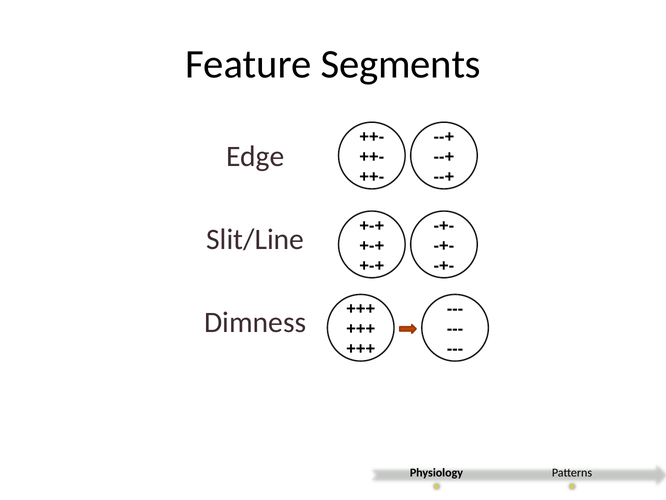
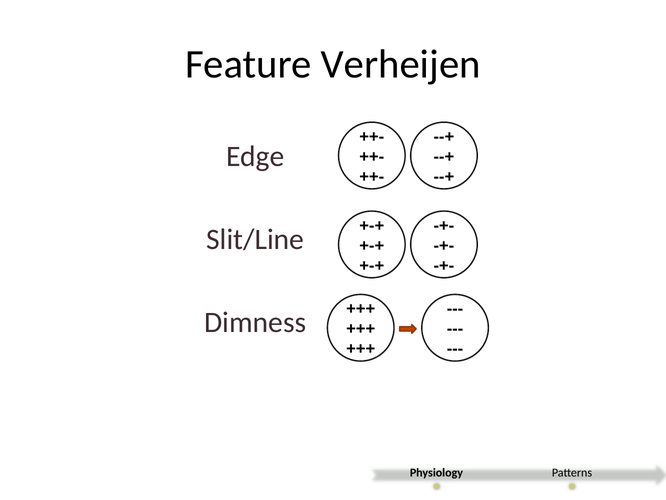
Segments: Segments -> Verheijen
